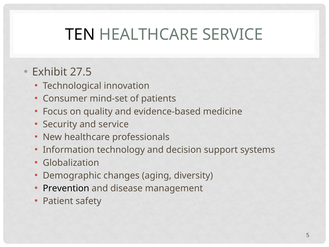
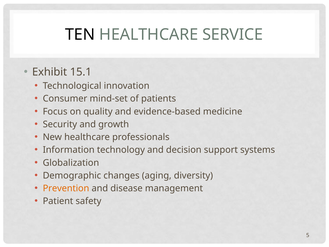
27.5: 27.5 -> 15.1
and service: service -> growth
Prevention colour: black -> orange
